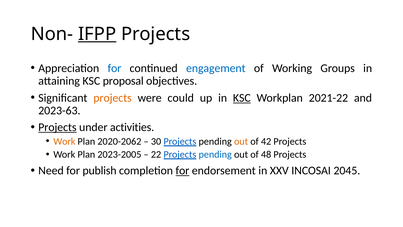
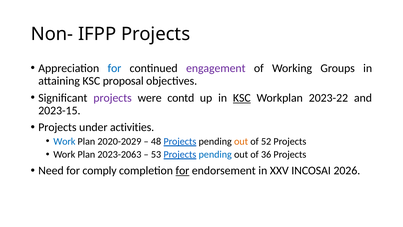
IFPP underline: present -> none
engagement colour: blue -> purple
projects at (113, 98) colour: orange -> purple
could: could -> contd
2021-22: 2021-22 -> 2023-22
2023-63: 2023-63 -> 2023-15
Projects at (57, 127) underline: present -> none
Work at (64, 141) colour: orange -> blue
2020-2062: 2020-2062 -> 2020-2029
30: 30 -> 48
42: 42 -> 52
2023-2005: 2023-2005 -> 2023-2063
22: 22 -> 53
48: 48 -> 36
publish: publish -> comply
2045: 2045 -> 2026
